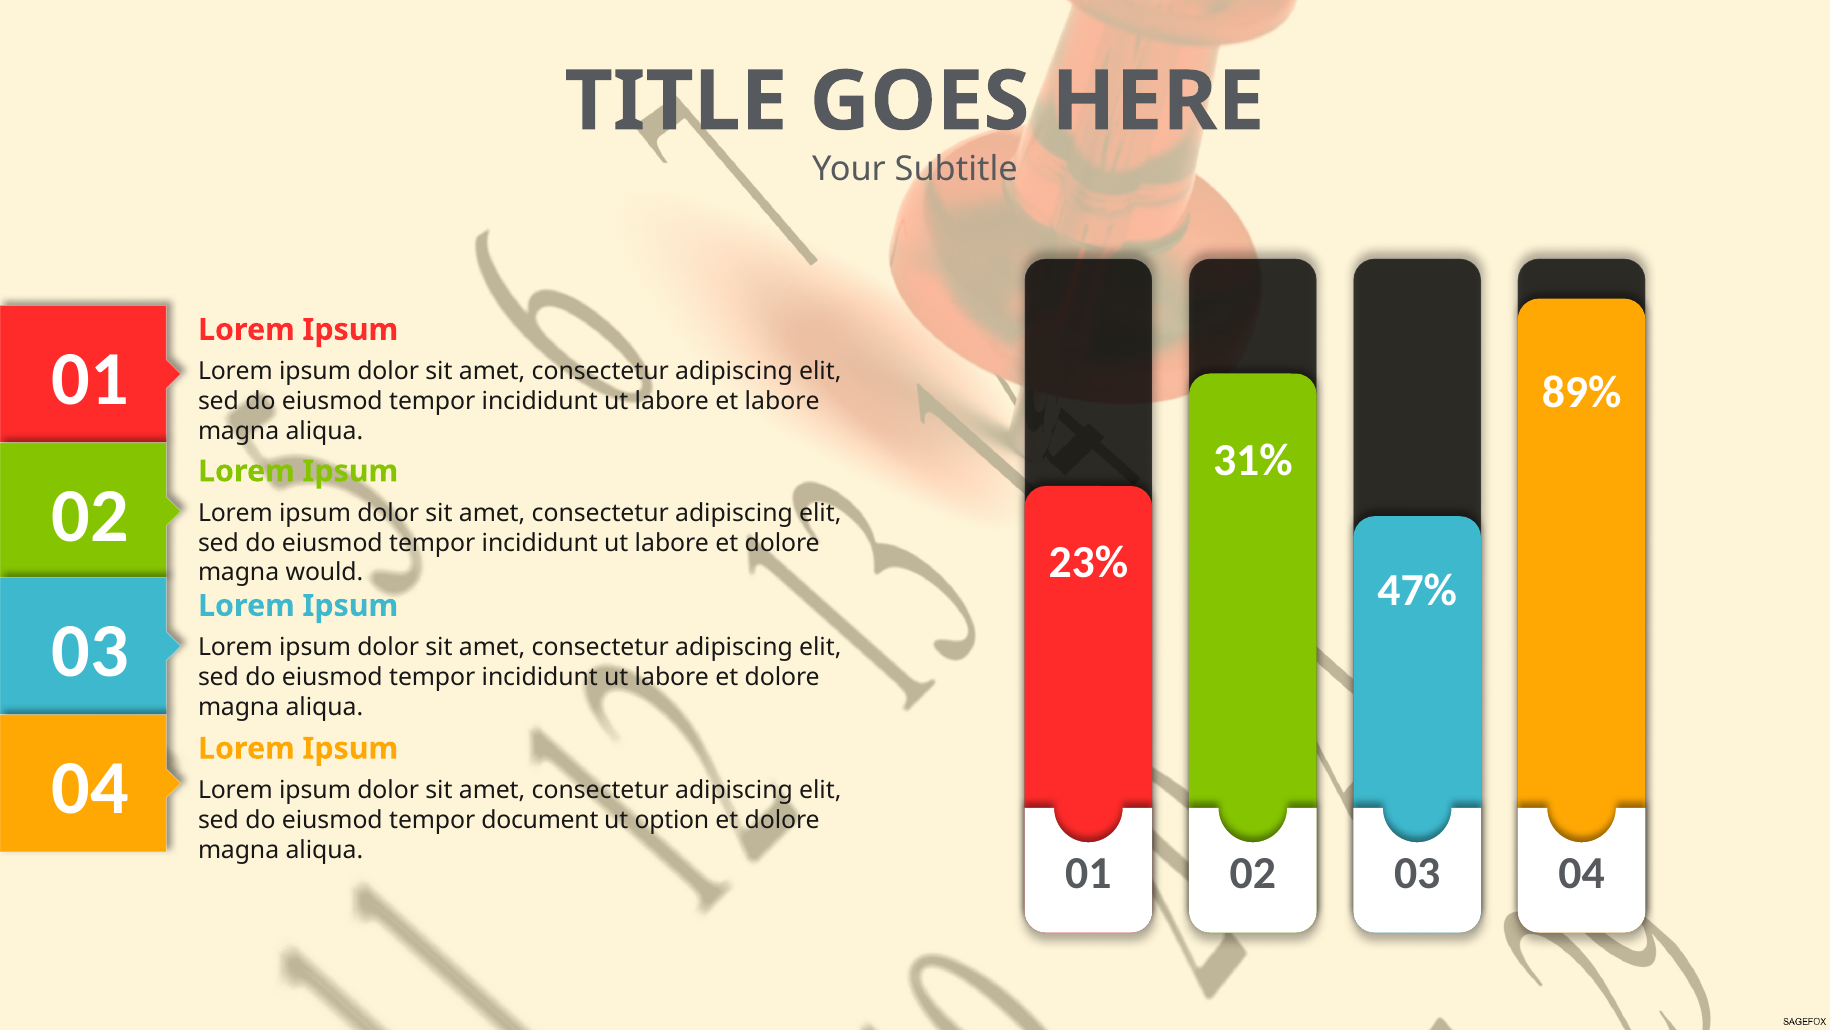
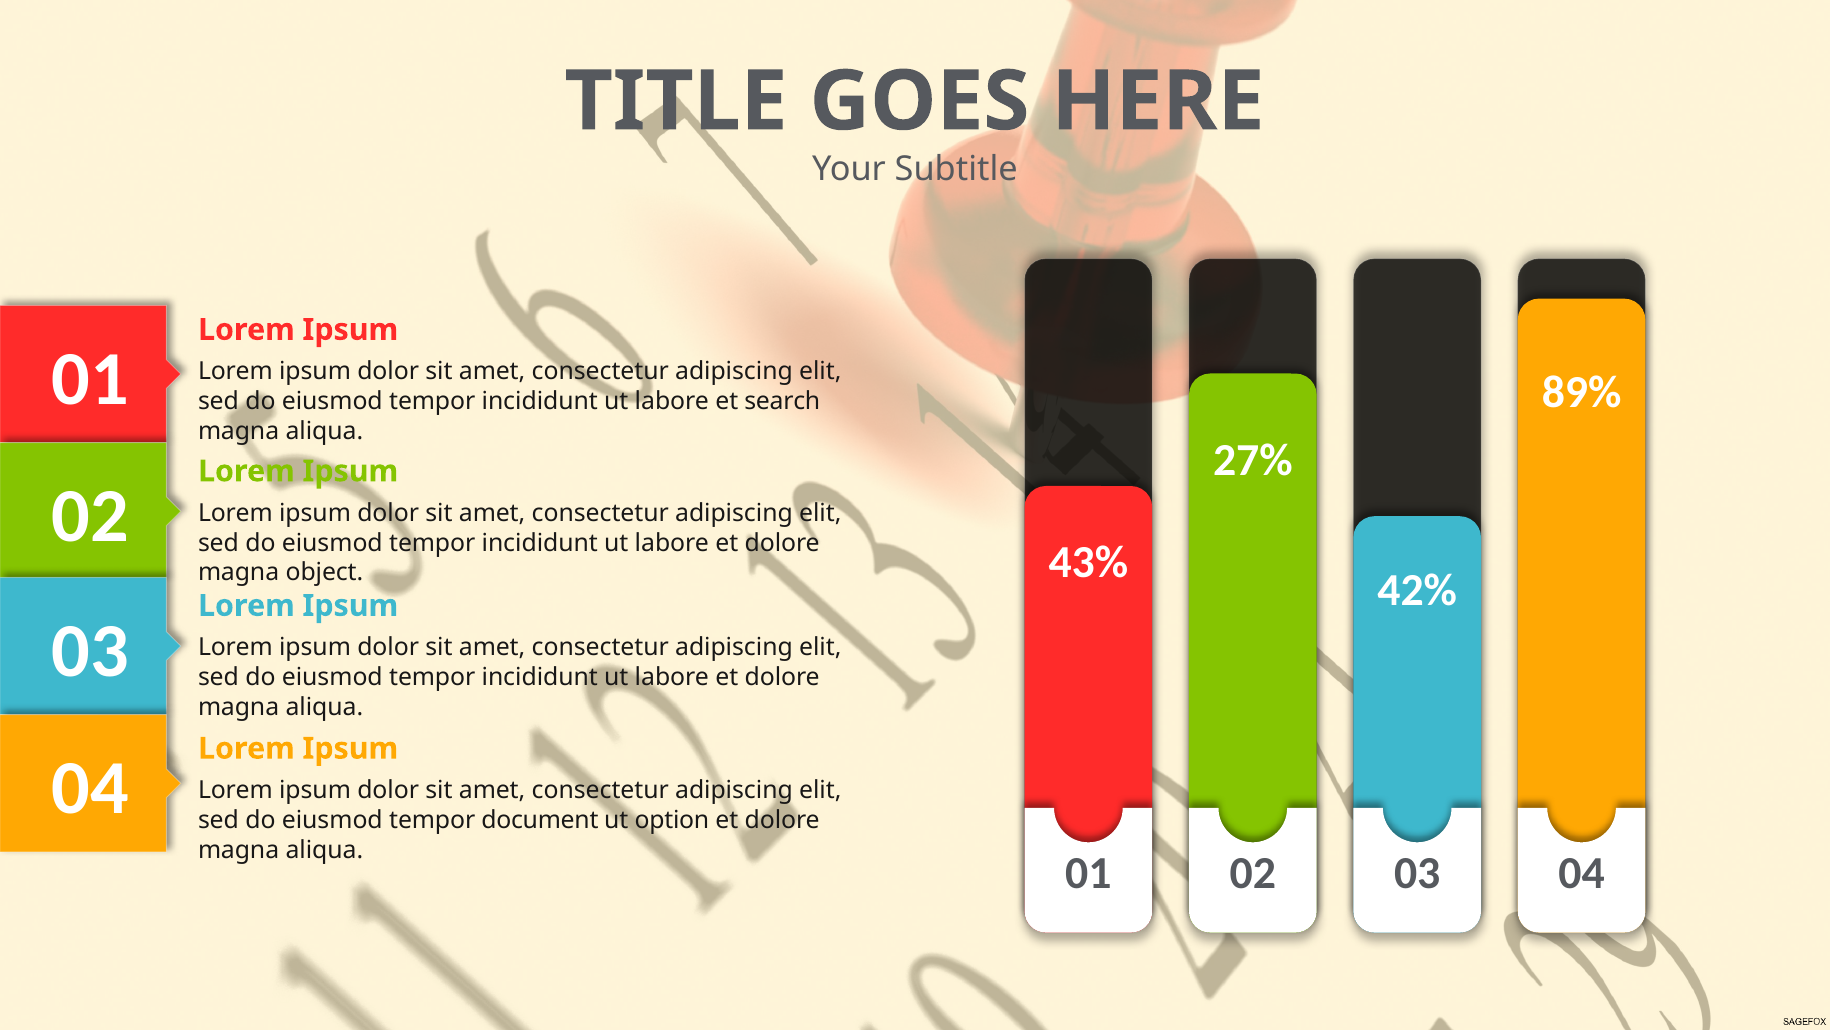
et labore: labore -> search
31%: 31% -> 27%
23%: 23% -> 43%
would: would -> object
47%: 47% -> 42%
